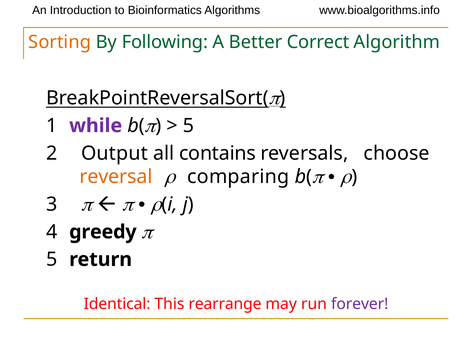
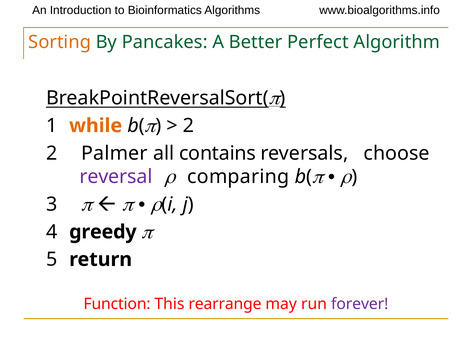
Following: Following -> Pancakes
Correct: Correct -> Perfect
while colour: purple -> orange
5 at (188, 126): 5 -> 2
Output: Output -> Palmer
reversal colour: orange -> purple
Identical: Identical -> Function
